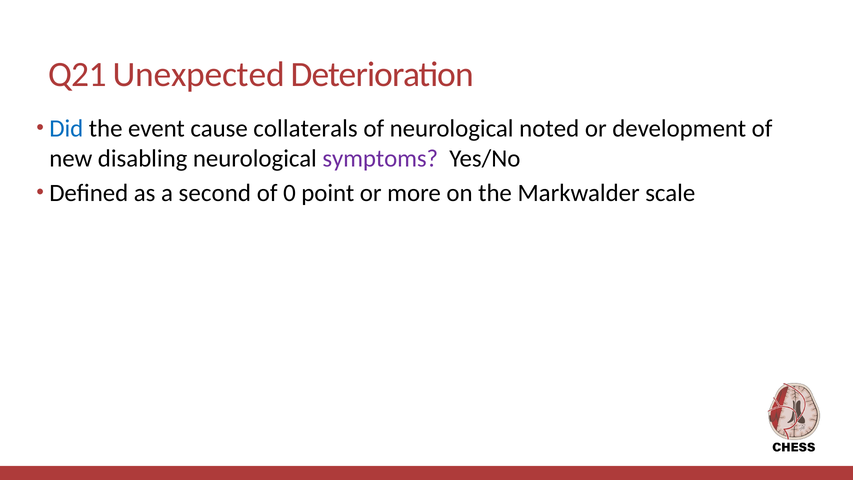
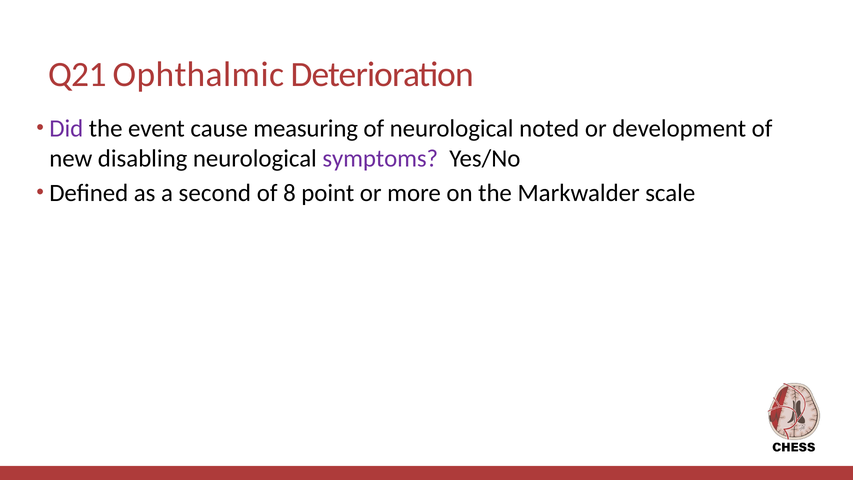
Unexpected: Unexpected -> Ophthalmic
Did colour: blue -> purple
collaterals: collaterals -> measuring
0: 0 -> 8
